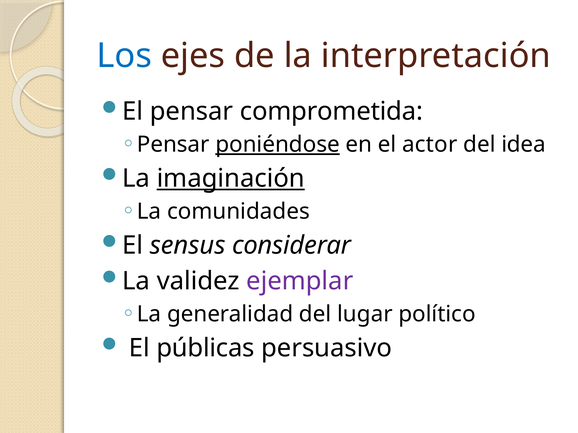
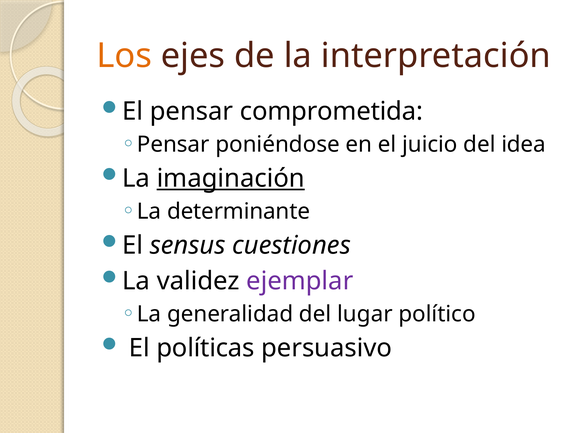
Los colour: blue -> orange
poniéndose underline: present -> none
actor: actor -> juicio
comunidades: comunidades -> determinante
considerar: considerar -> cuestiones
públicas: públicas -> políticas
